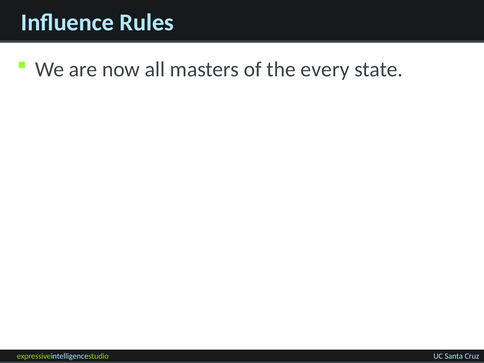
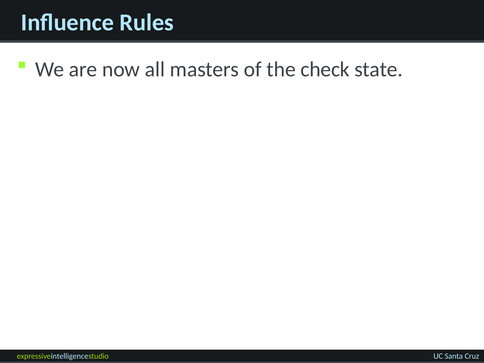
every: every -> check
